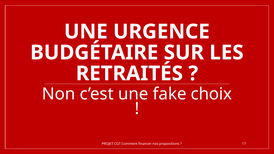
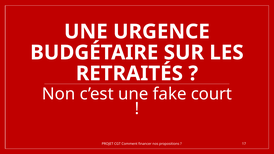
choix: choix -> court
